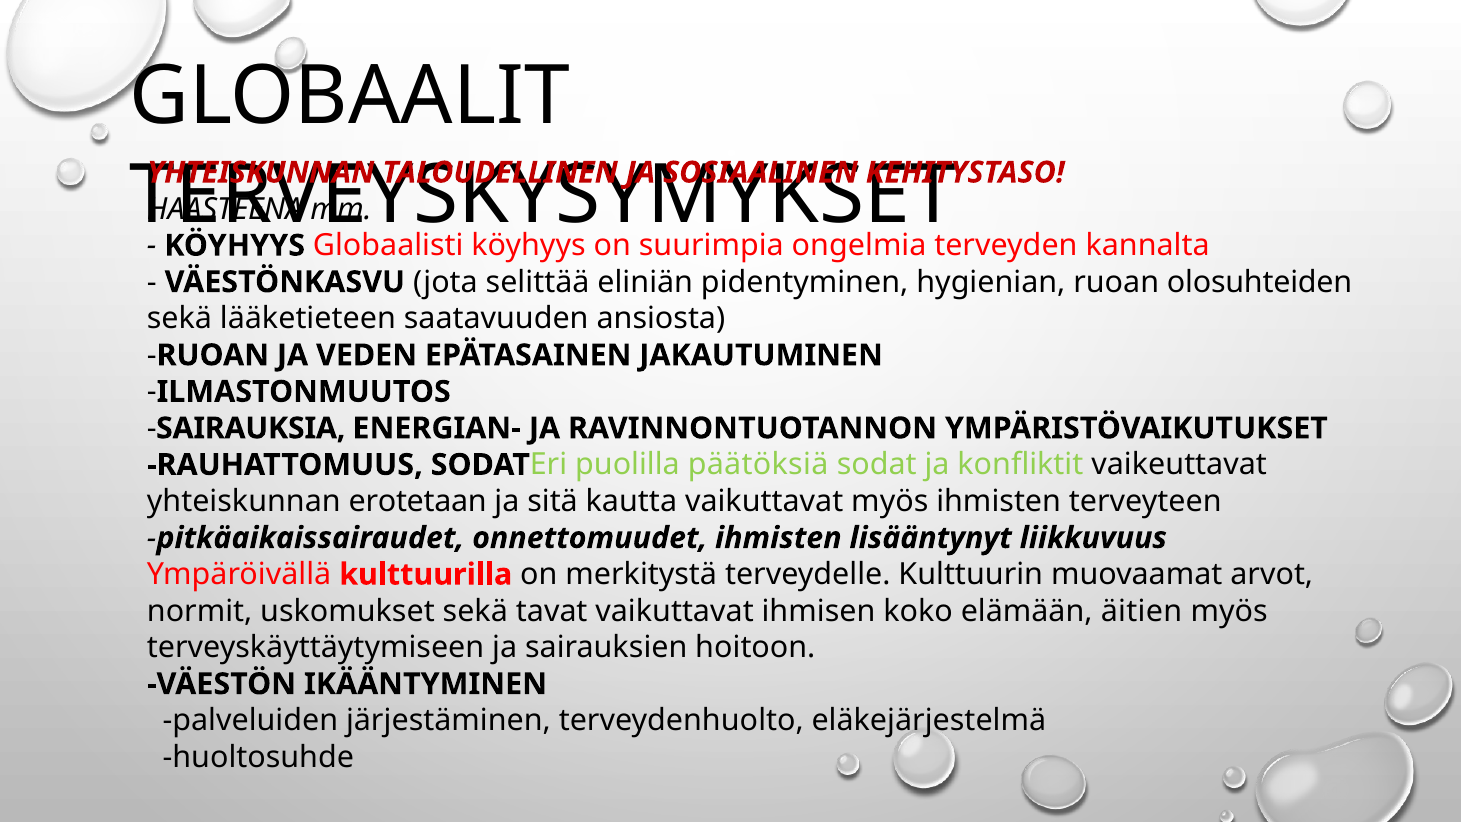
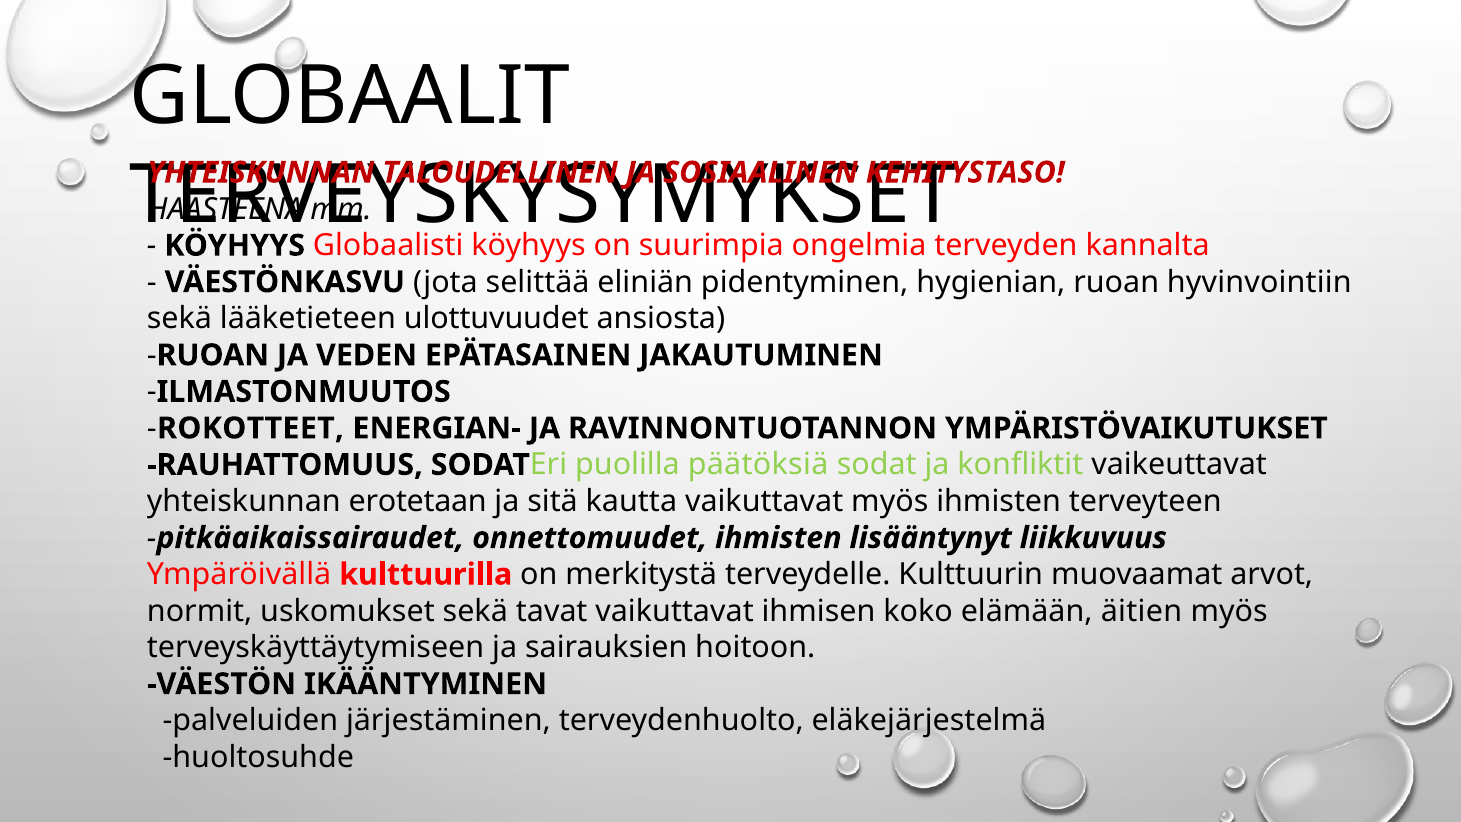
olosuhteiden: olosuhteiden -> hyvinvointiin
saatavuuden: saatavuuden -> ulottuvuudet
SAIRAUKSIA: SAIRAUKSIA -> ROKOTTEET
